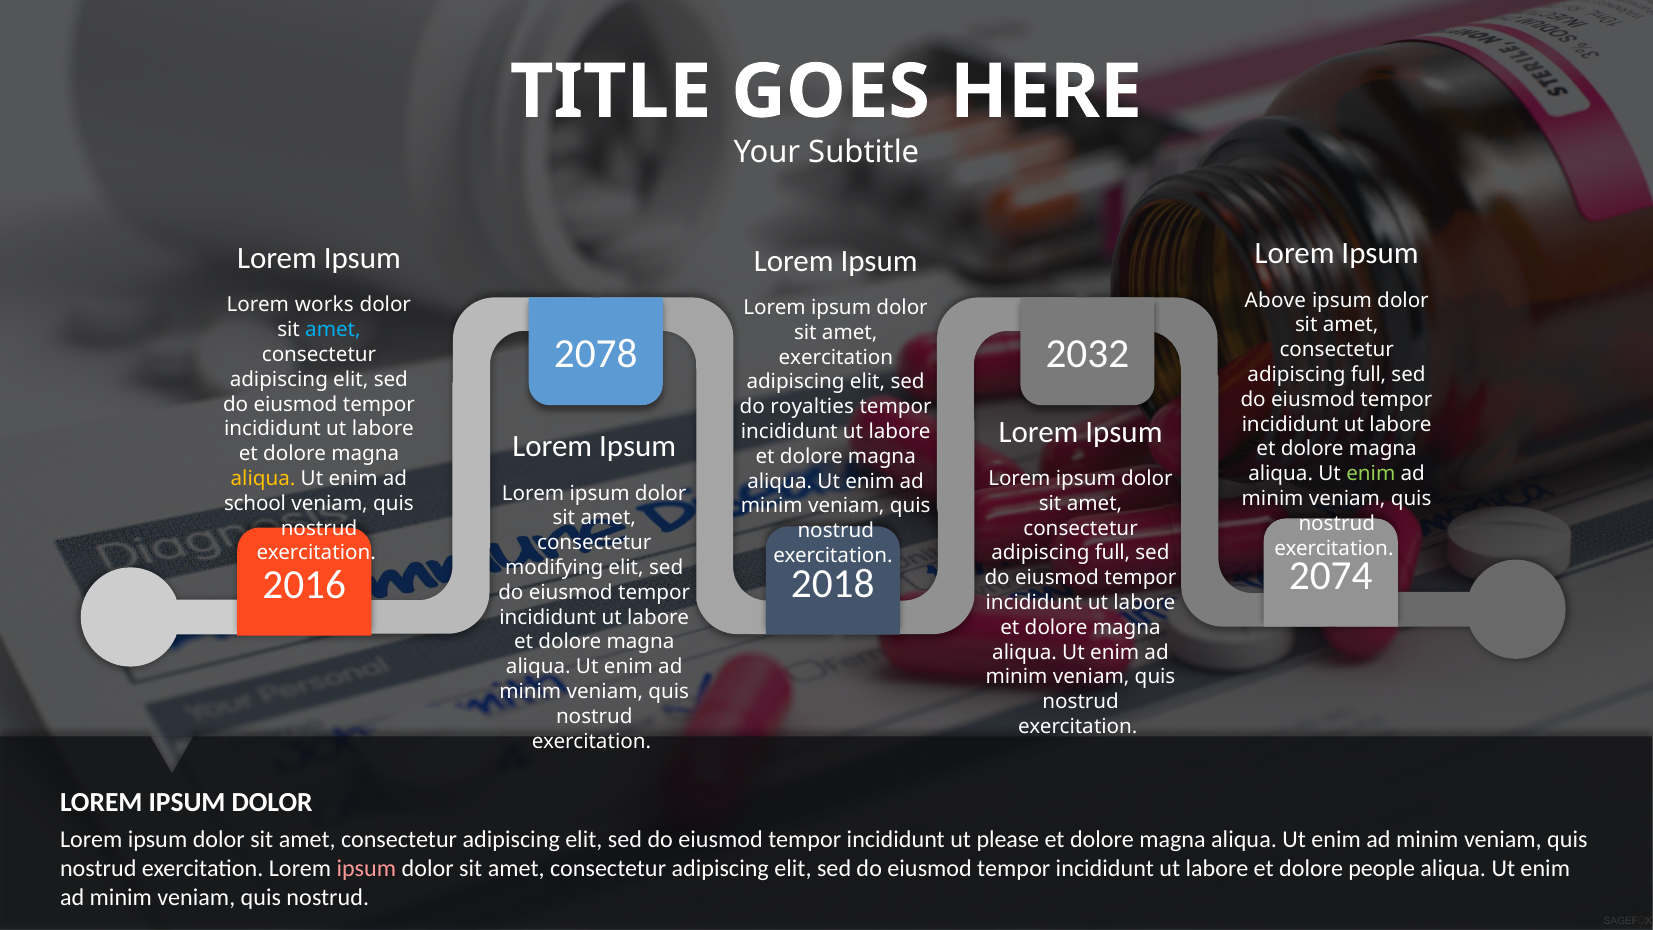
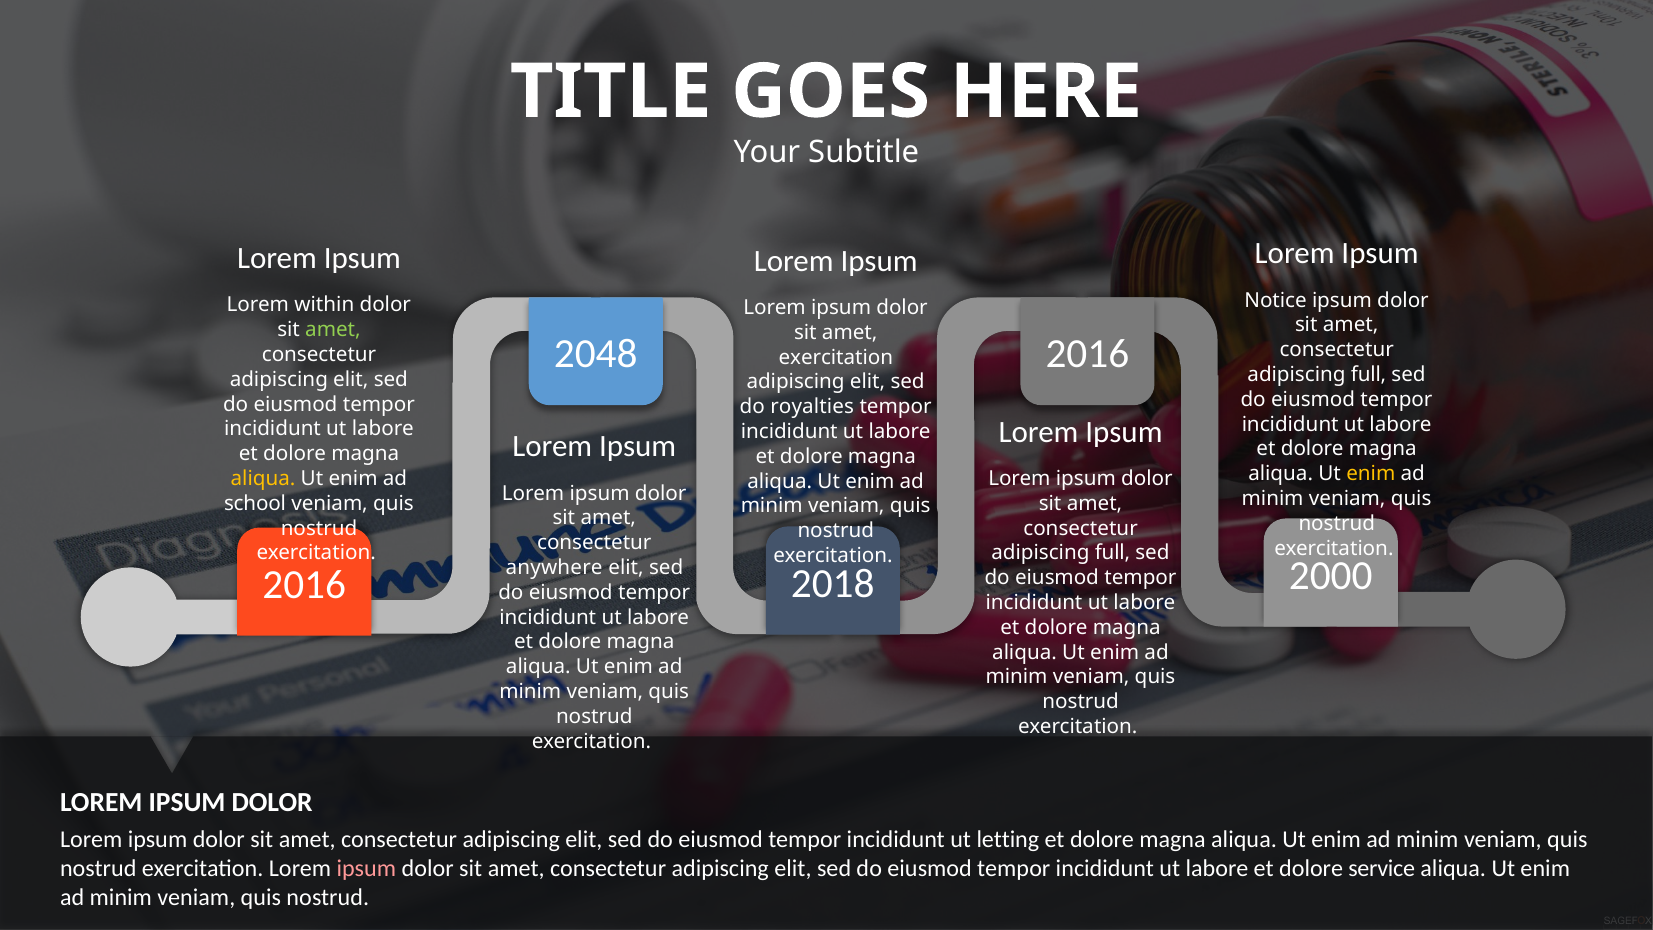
Above: Above -> Notice
works: works -> within
amet at (333, 330) colour: light blue -> light green
2078: 2078 -> 2048
2032 at (1087, 354): 2032 -> 2016
enim at (1371, 474) colour: light green -> yellow
modifying: modifying -> anywhere
2074: 2074 -> 2000
please: please -> letting
people: people -> service
